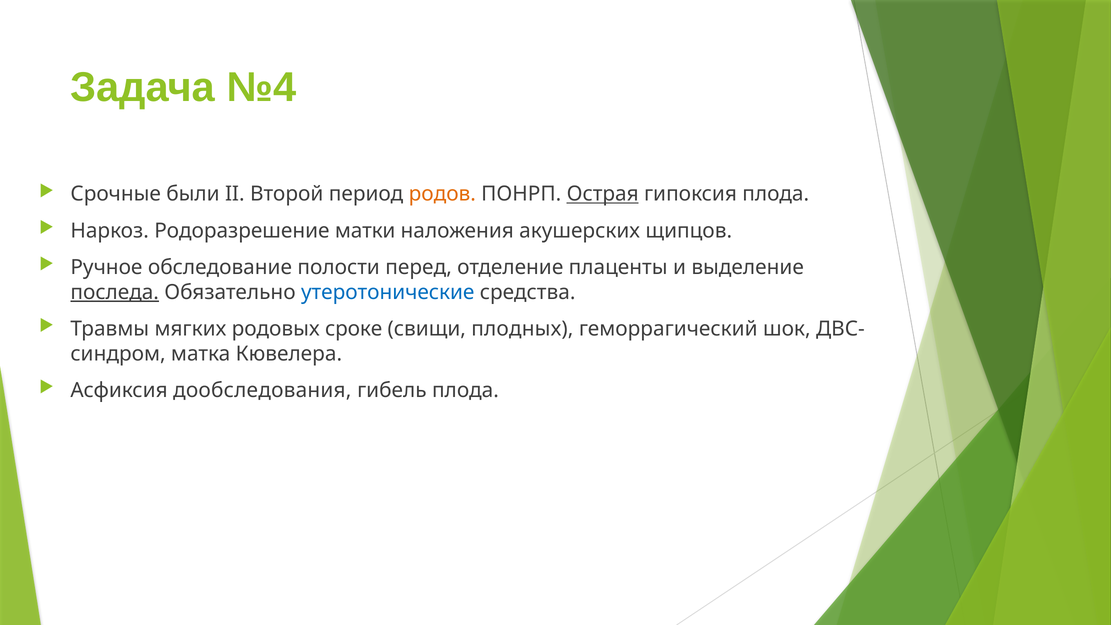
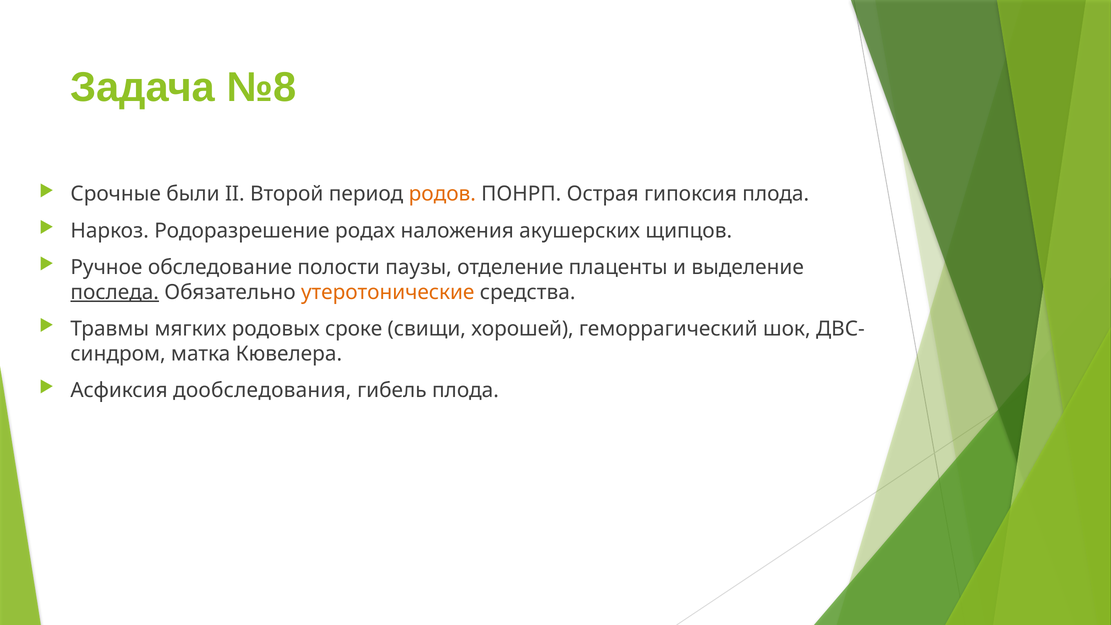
№4: №4 -> №8
Острая underline: present -> none
матки: матки -> родах
перед: перед -> паузы
утеротонические colour: blue -> orange
плодных: плодных -> хорошей
